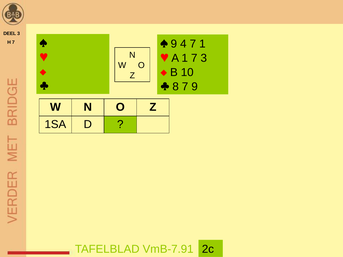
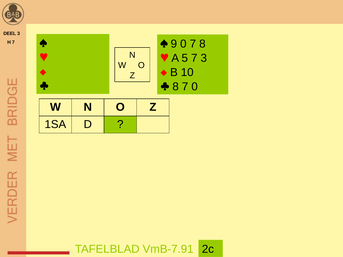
9 4: 4 -> 0
7 1: 1 -> 8
A 1: 1 -> 5
7 9: 9 -> 0
